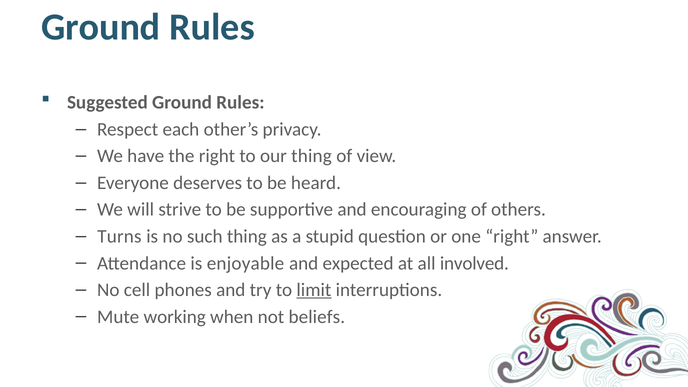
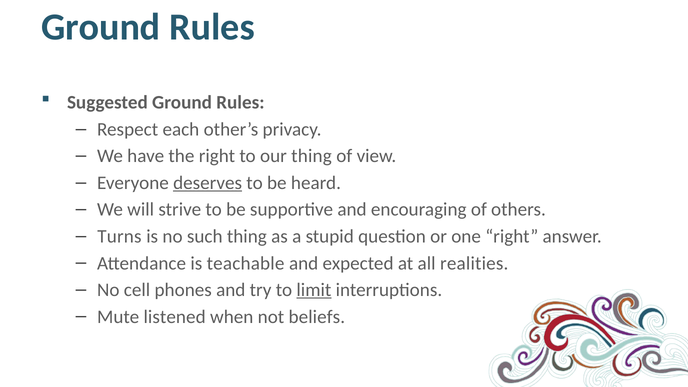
deserves underline: none -> present
enjoyable: enjoyable -> teachable
involved: involved -> realities
working: working -> listened
